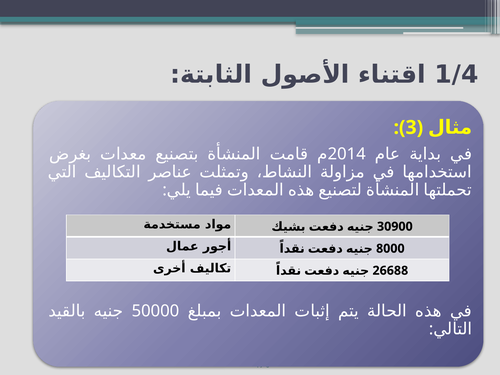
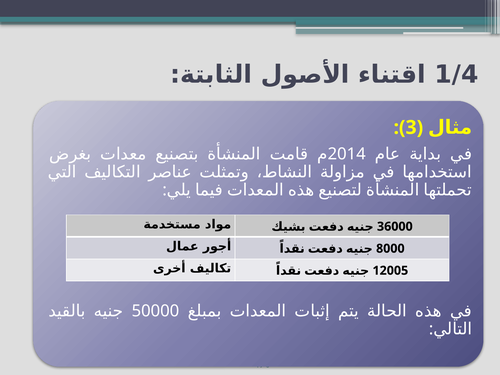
30900: 30900 -> 36000
26688: 26688 -> 12005
